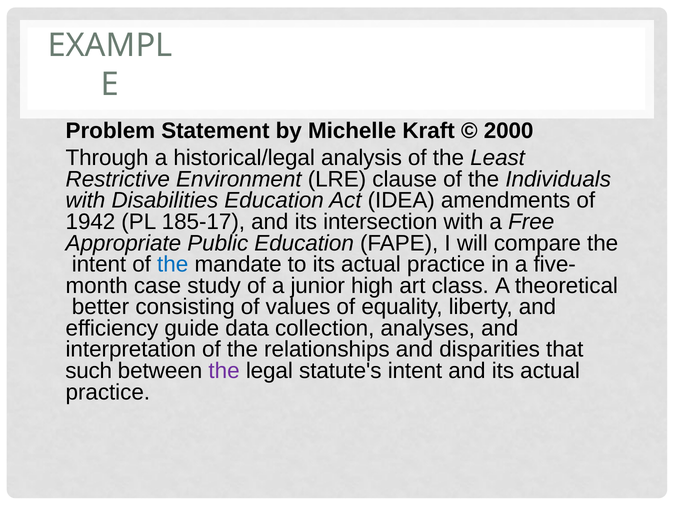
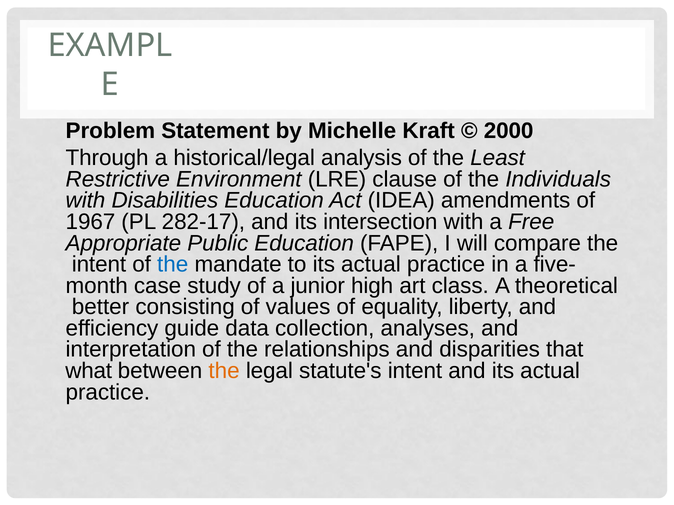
1942: 1942 -> 1967
185-17: 185-17 -> 282-17
such: such -> what
the at (224, 371) colour: purple -> orange
